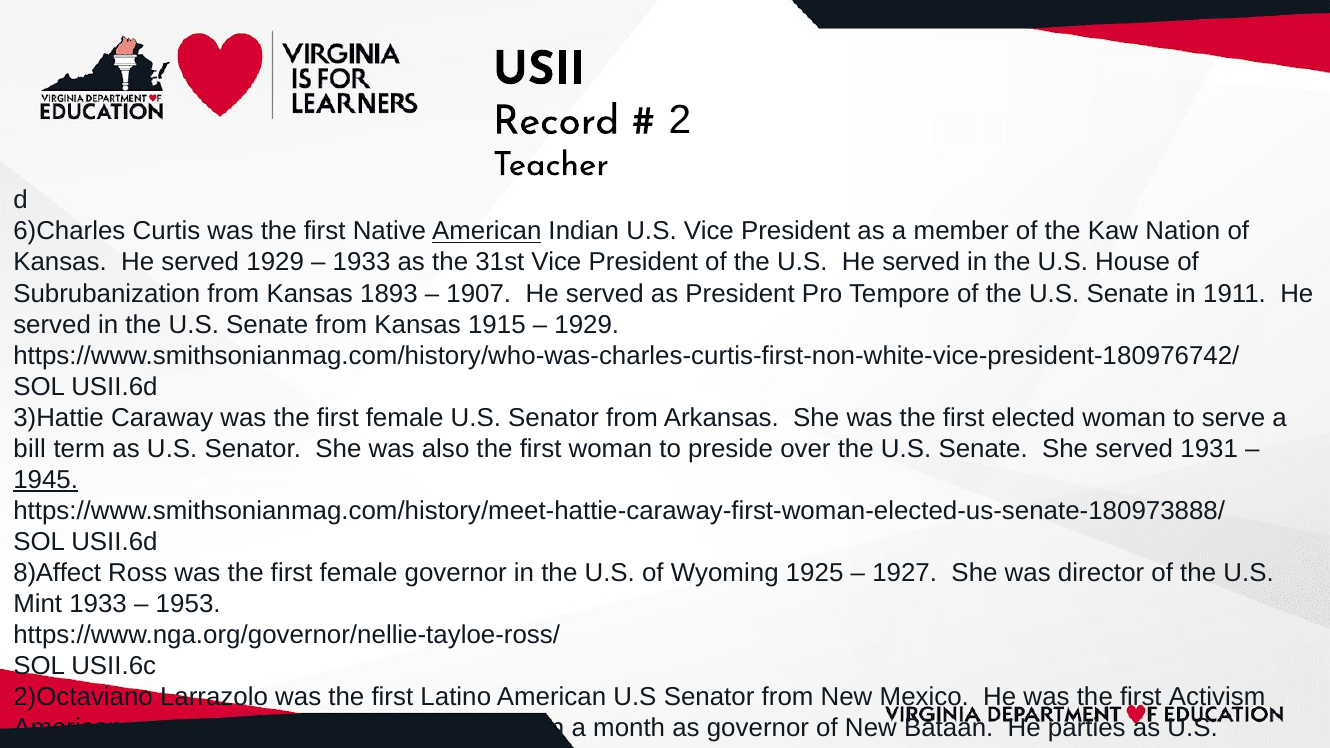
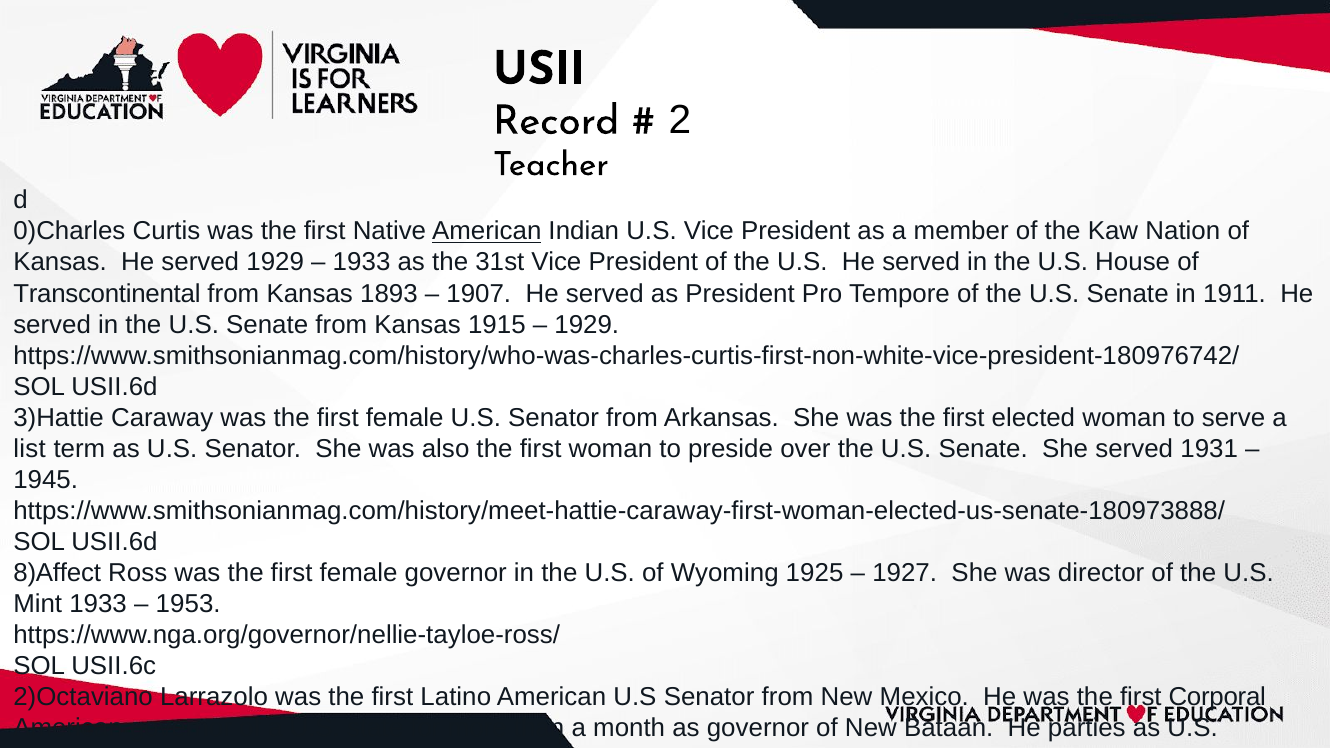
6)Charles: 6)Charles -> 0)Charles
Subrubanization: Subrubanization -> Transcontinental
bill: bill -> list
1945 underline: present -> none
Activism: Activism -> Corporal
